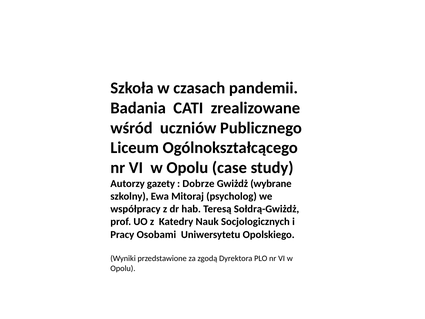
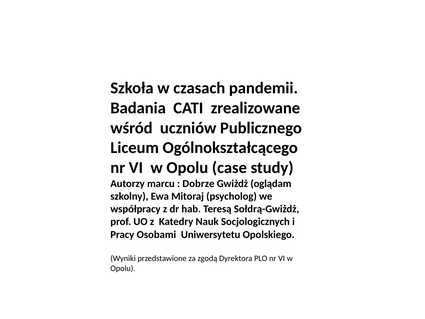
gazety: gazety -> marcu
wybrane: wybrane -> oglądam
